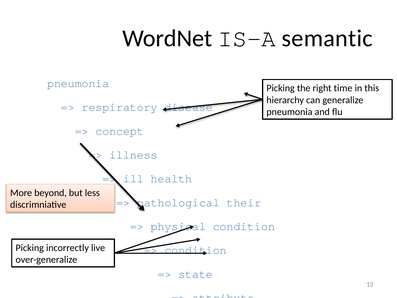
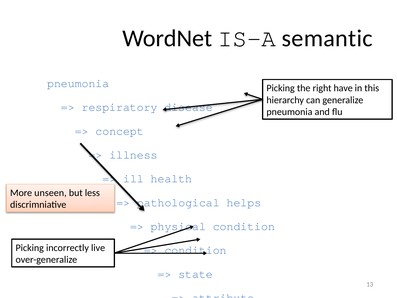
time: time -> have
beyond: beyond -> unseen
their: their -> helps
